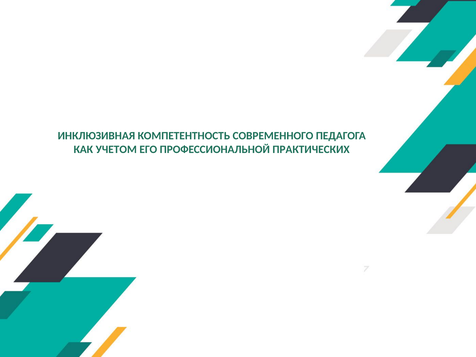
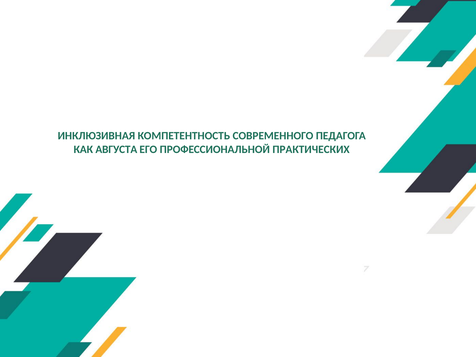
УЧЕТОМ: УЧЕТОМ -> АВГУСТА
